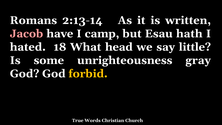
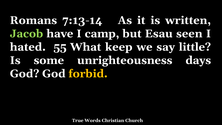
2:13-14: 2:13-14 -> 7:13-14
Jacob colour: pink -> light green
hath: hath -> seen
18: 18 -> 55
head: head -> keep
gray: gray -> days
